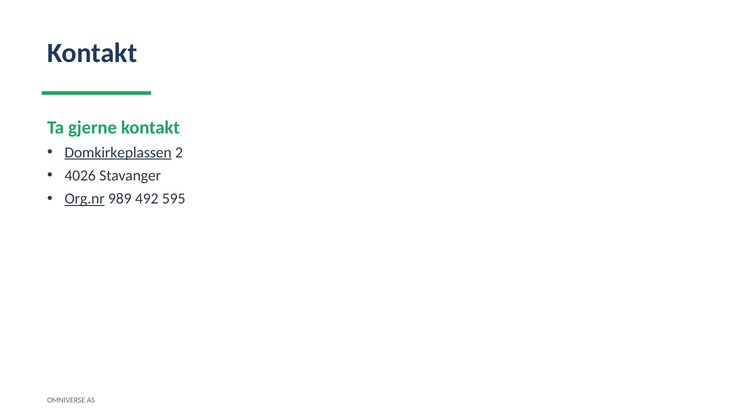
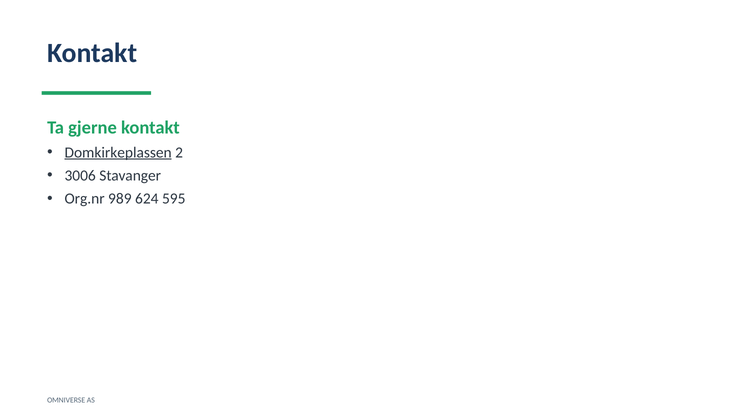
4026: 4026 -> 3006
Org.nr underline: present -> none
492: 492 -> 624
